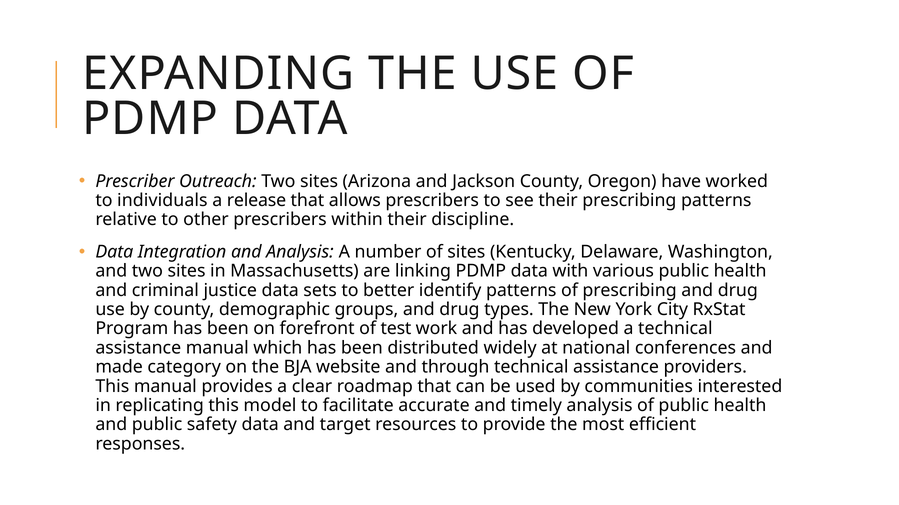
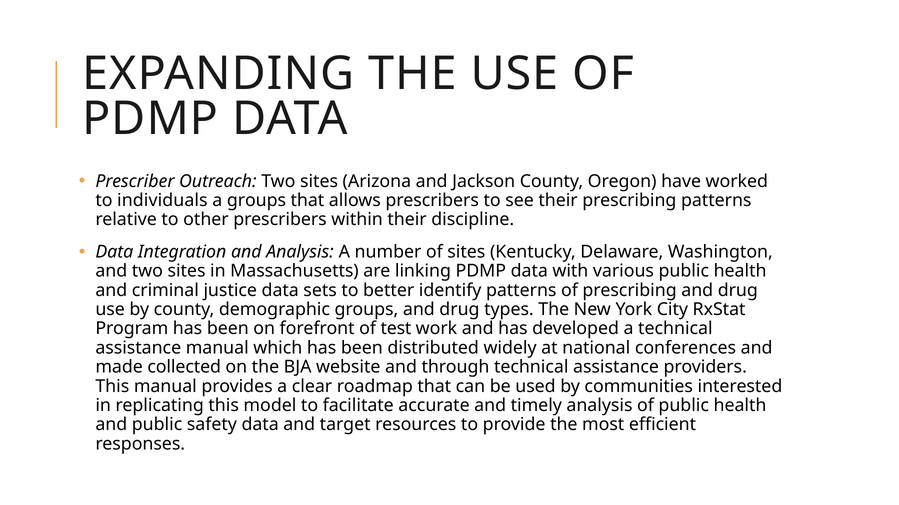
a release: release -> groups
category: category -> collected
